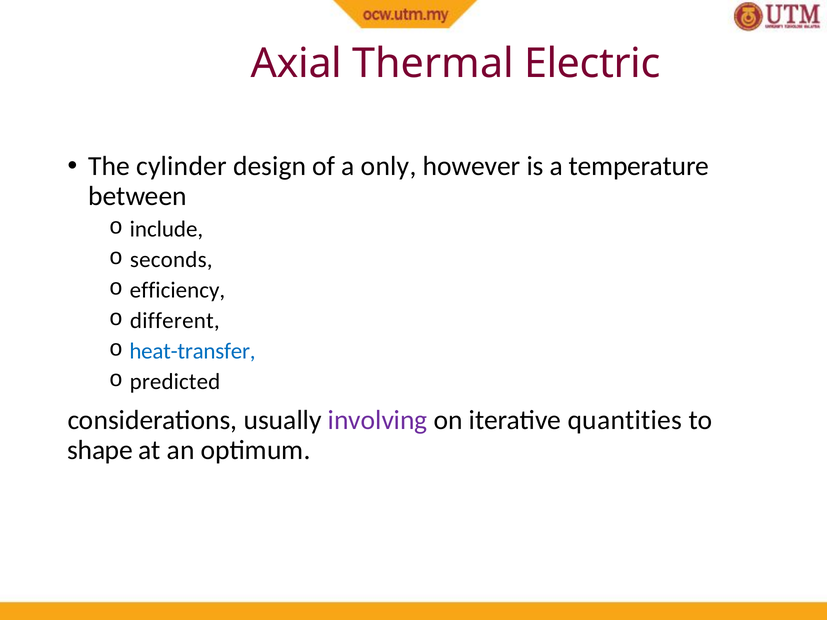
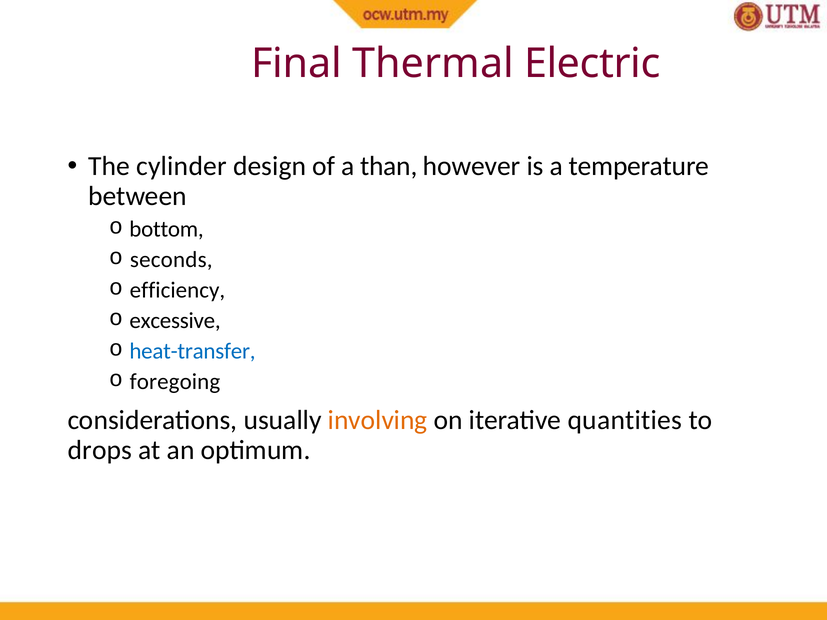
Axial: Axial -> Final
only: only -> than
include: include -> bottom
different: different -> excessive
predicted: predicted -> foregoing
involving colour: purple -> orange
shape: shape -> drops
